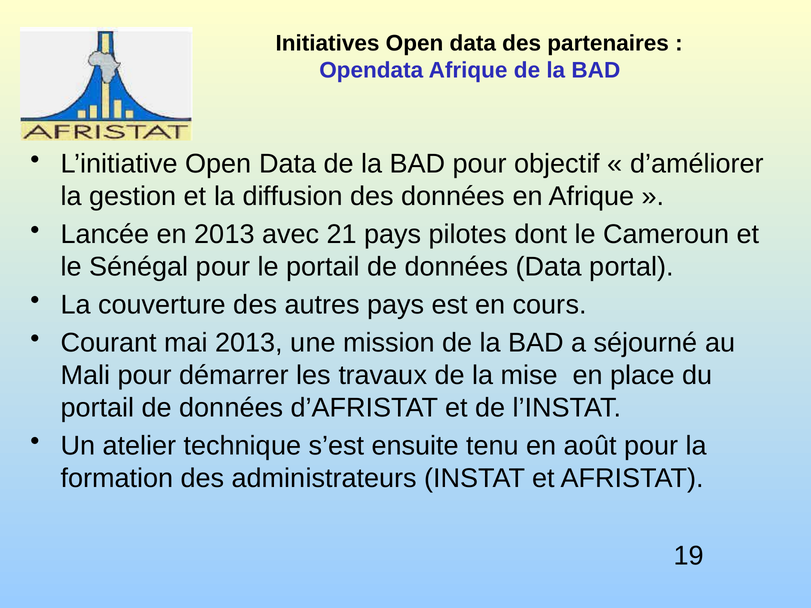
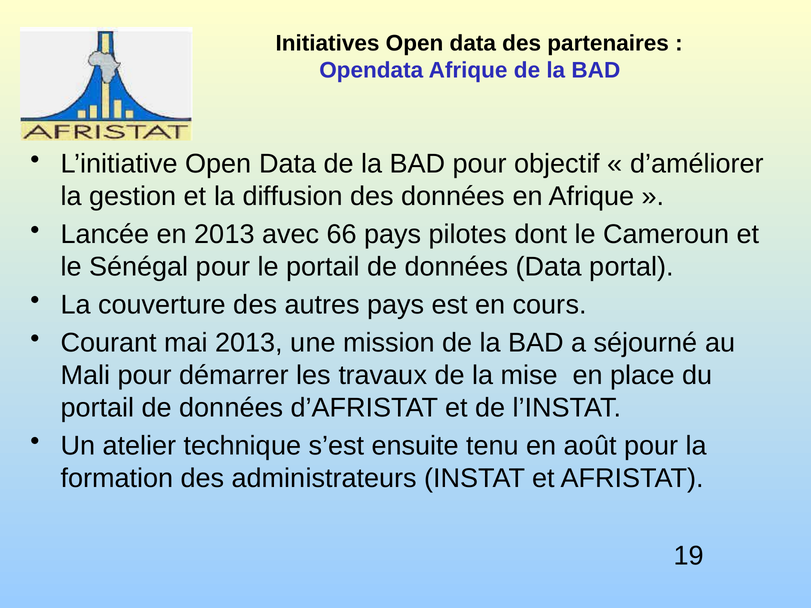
21: 21 -> 66
